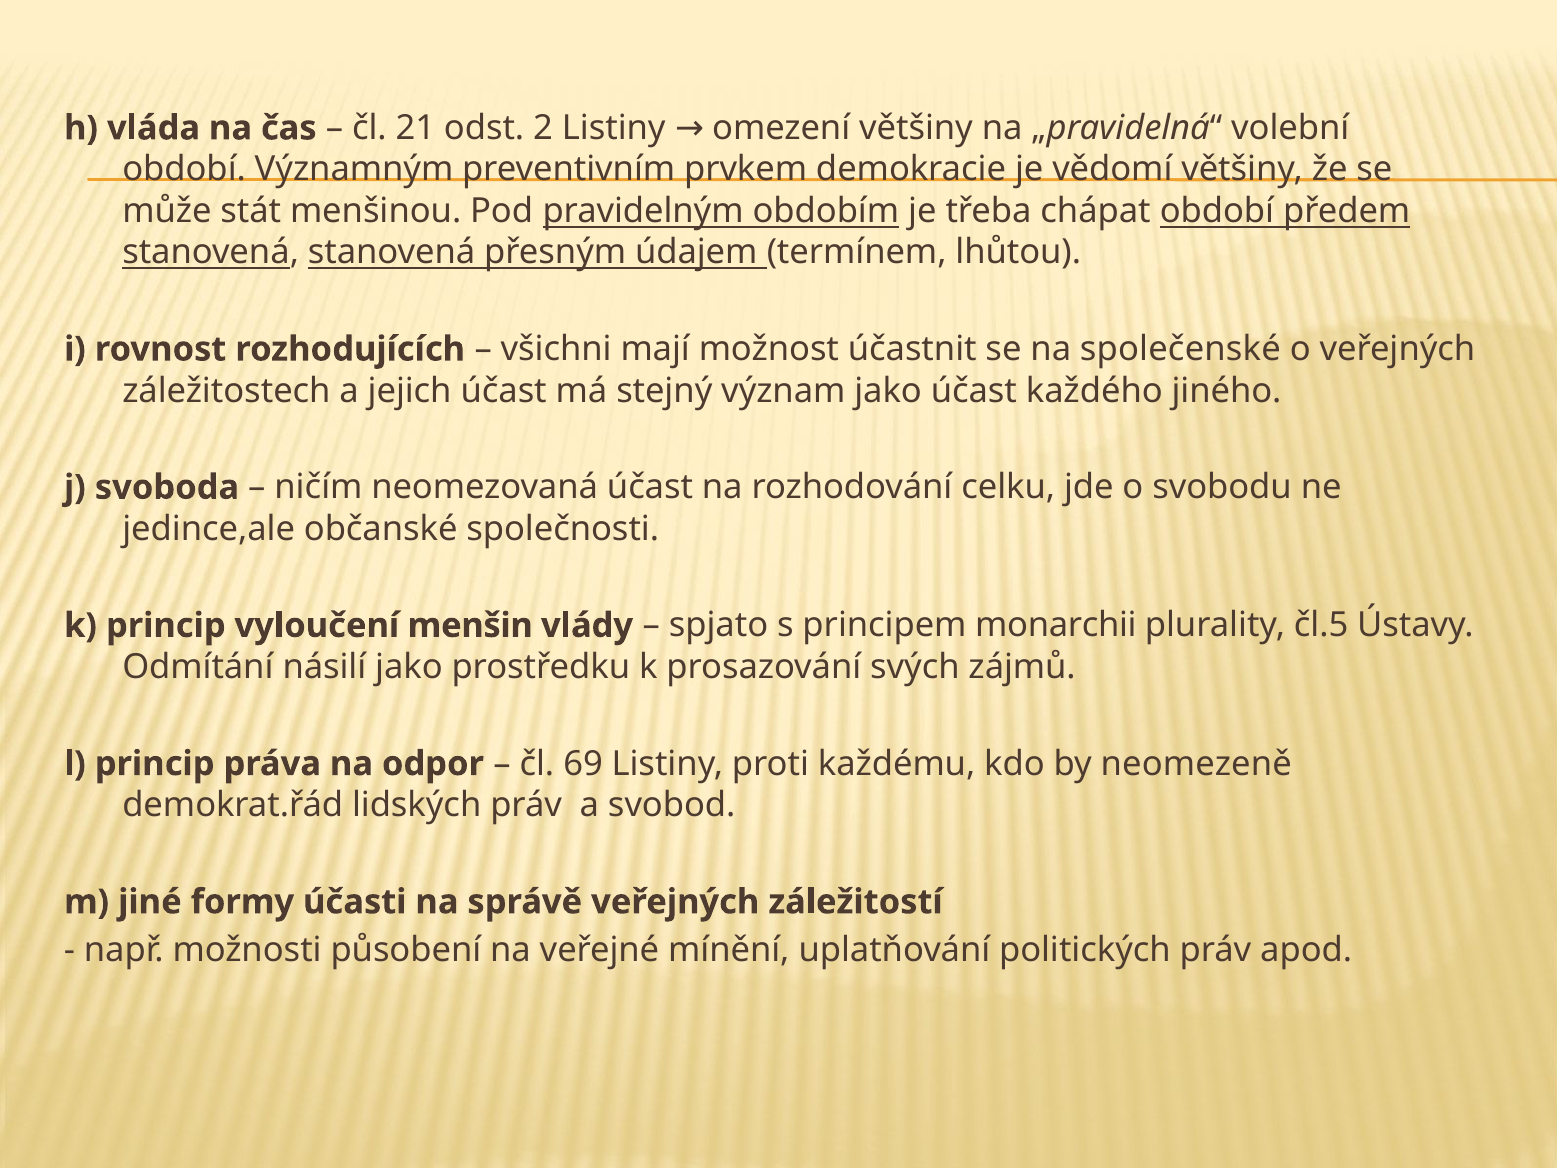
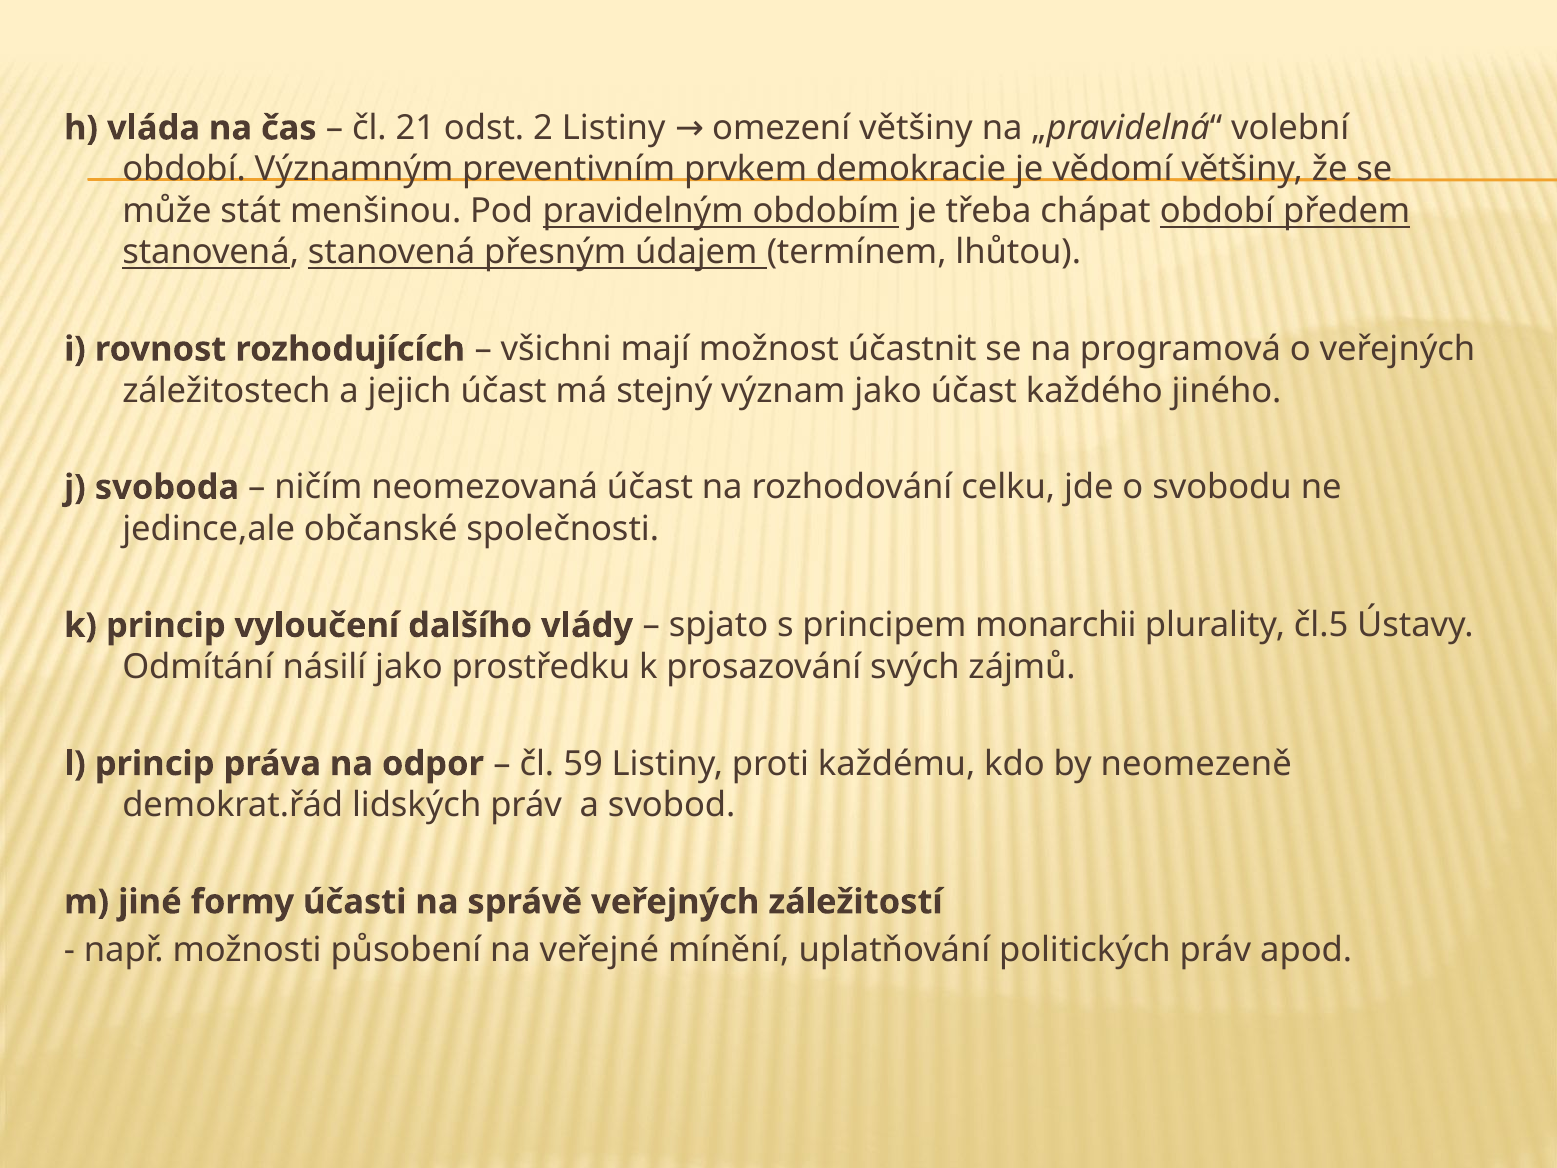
společenské: společenské -> programová
menšin: menšin -> dalšího
69: 69 -> 59
